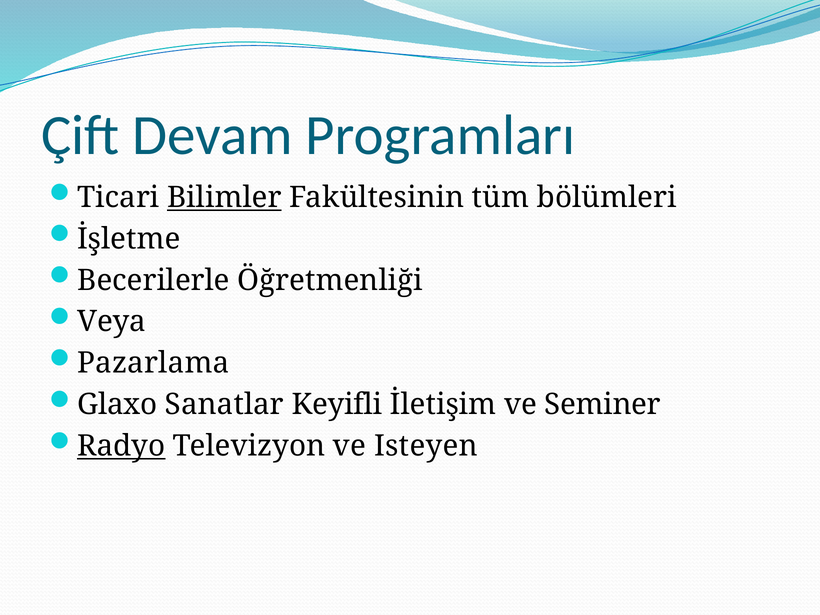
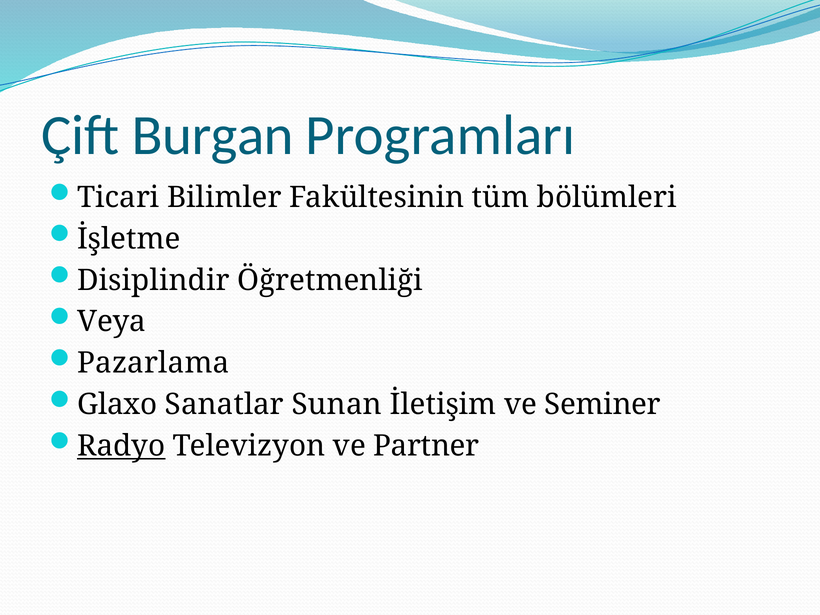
Devam: Devam -> Burgan
Bilimler underline: present -> none
Becerilerle: Becerilerle -> Disiplindir
Keyifli: Keyifli -> Sunan
Isteyen: Isteyen -> Partner
